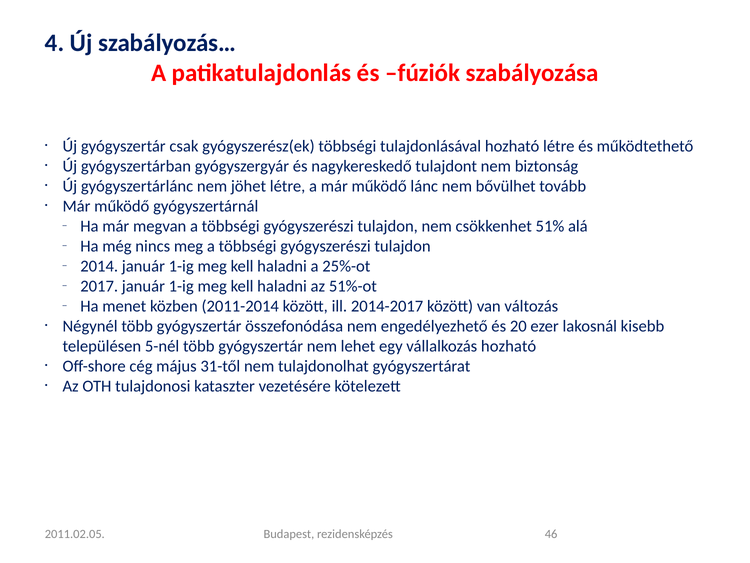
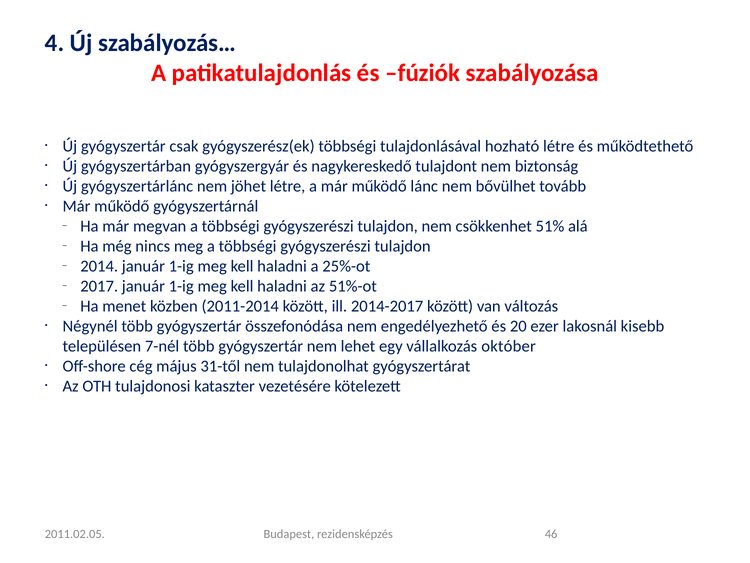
5-nél: 5-nél -> 7-nél
vállalkozás hozható: hozható -> október
